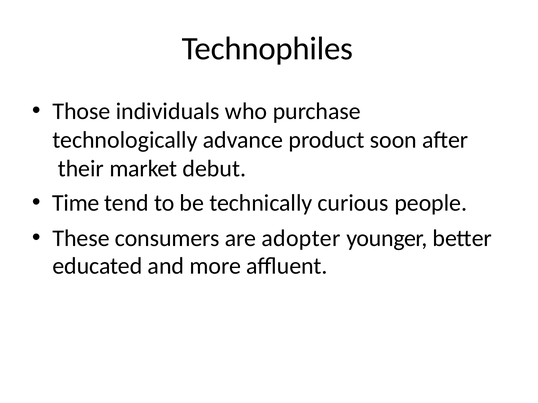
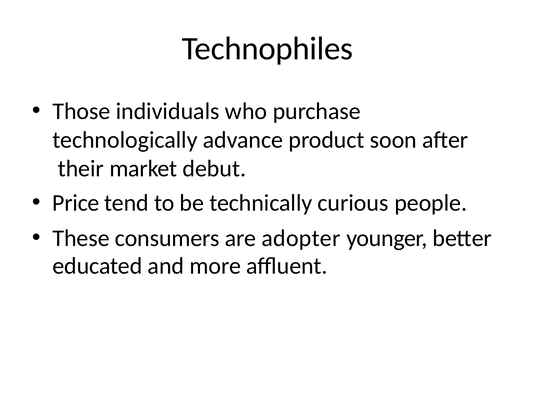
Time: Time -> Price
